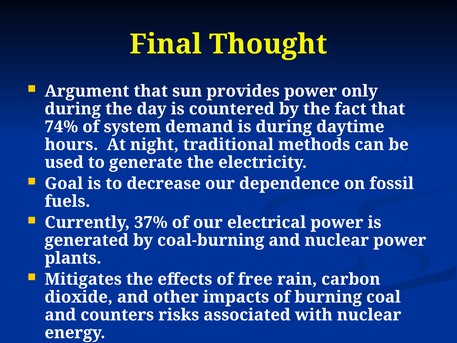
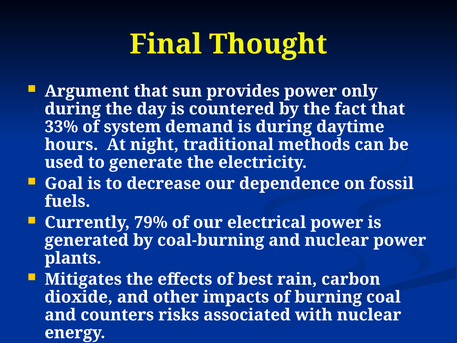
74%: 74% -> 33%
37%: 37% -> 79%
of free: free -> best
